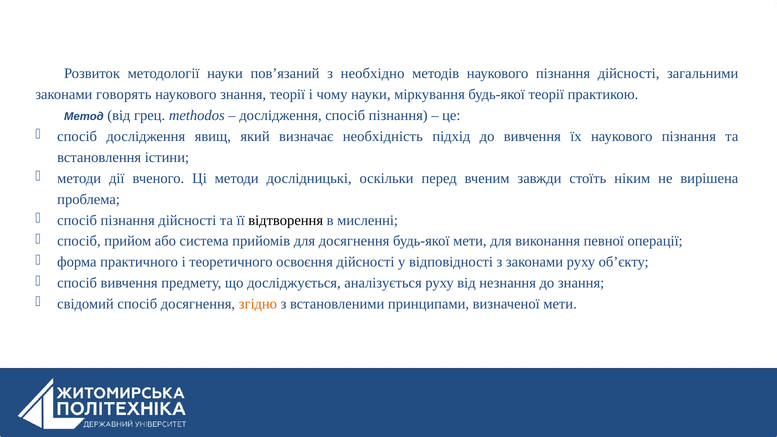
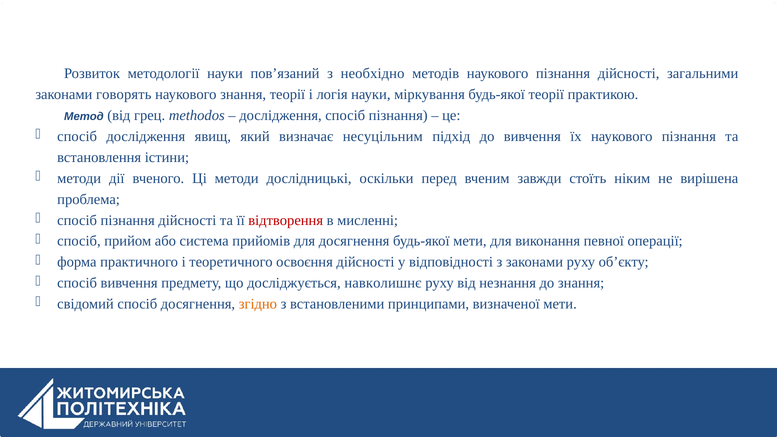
чому: чому -> логія
необхідність: необхідність -> несуцільним
відтворення colour: black -> red
аналізується: аналізується -> навколишнє
